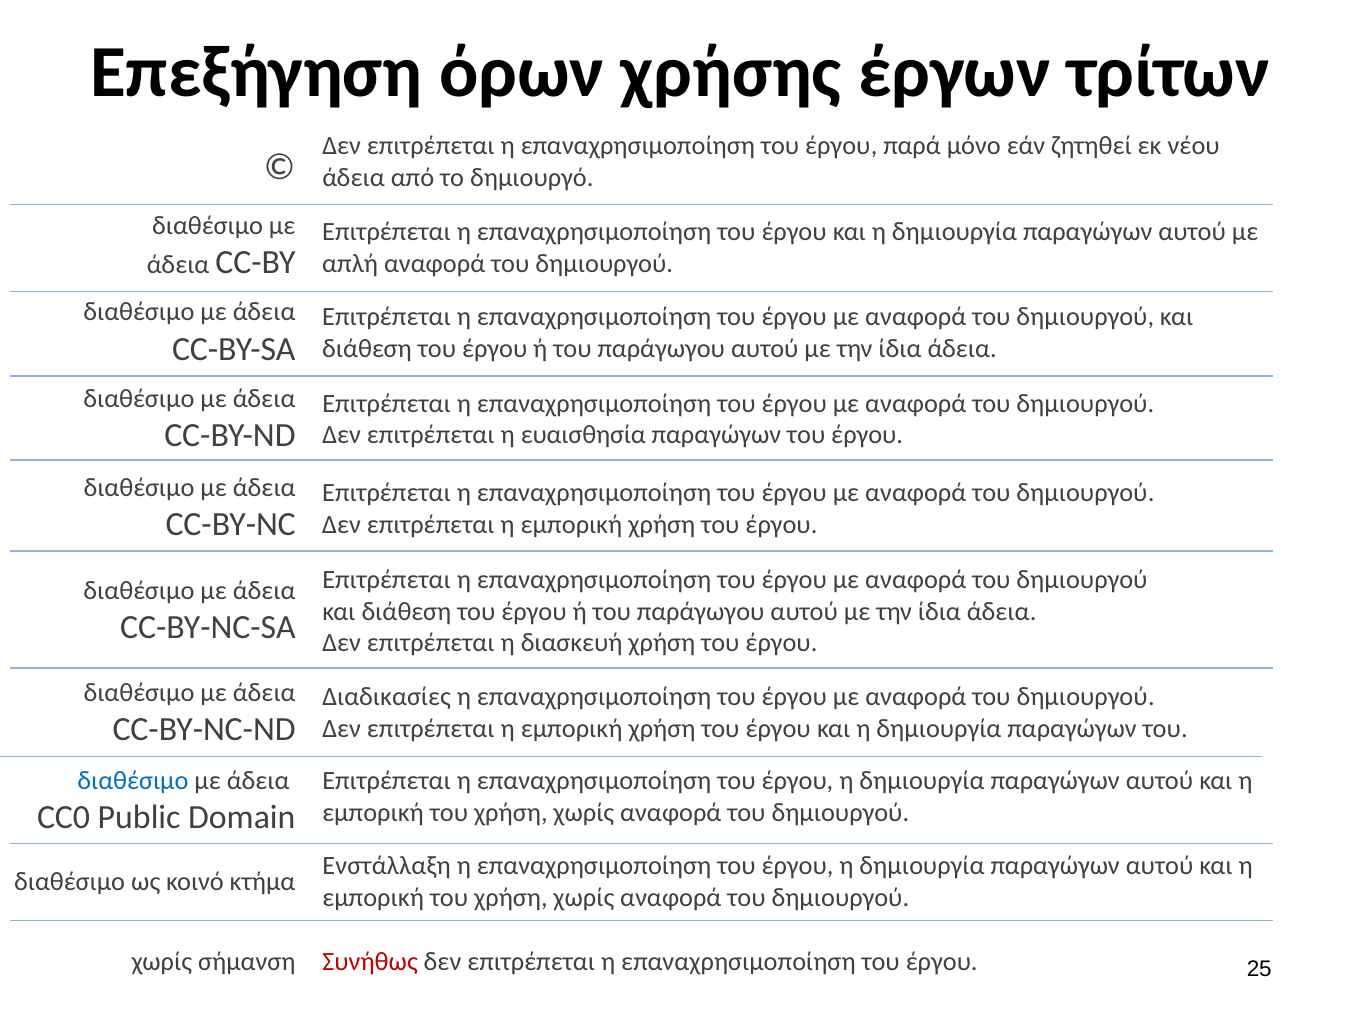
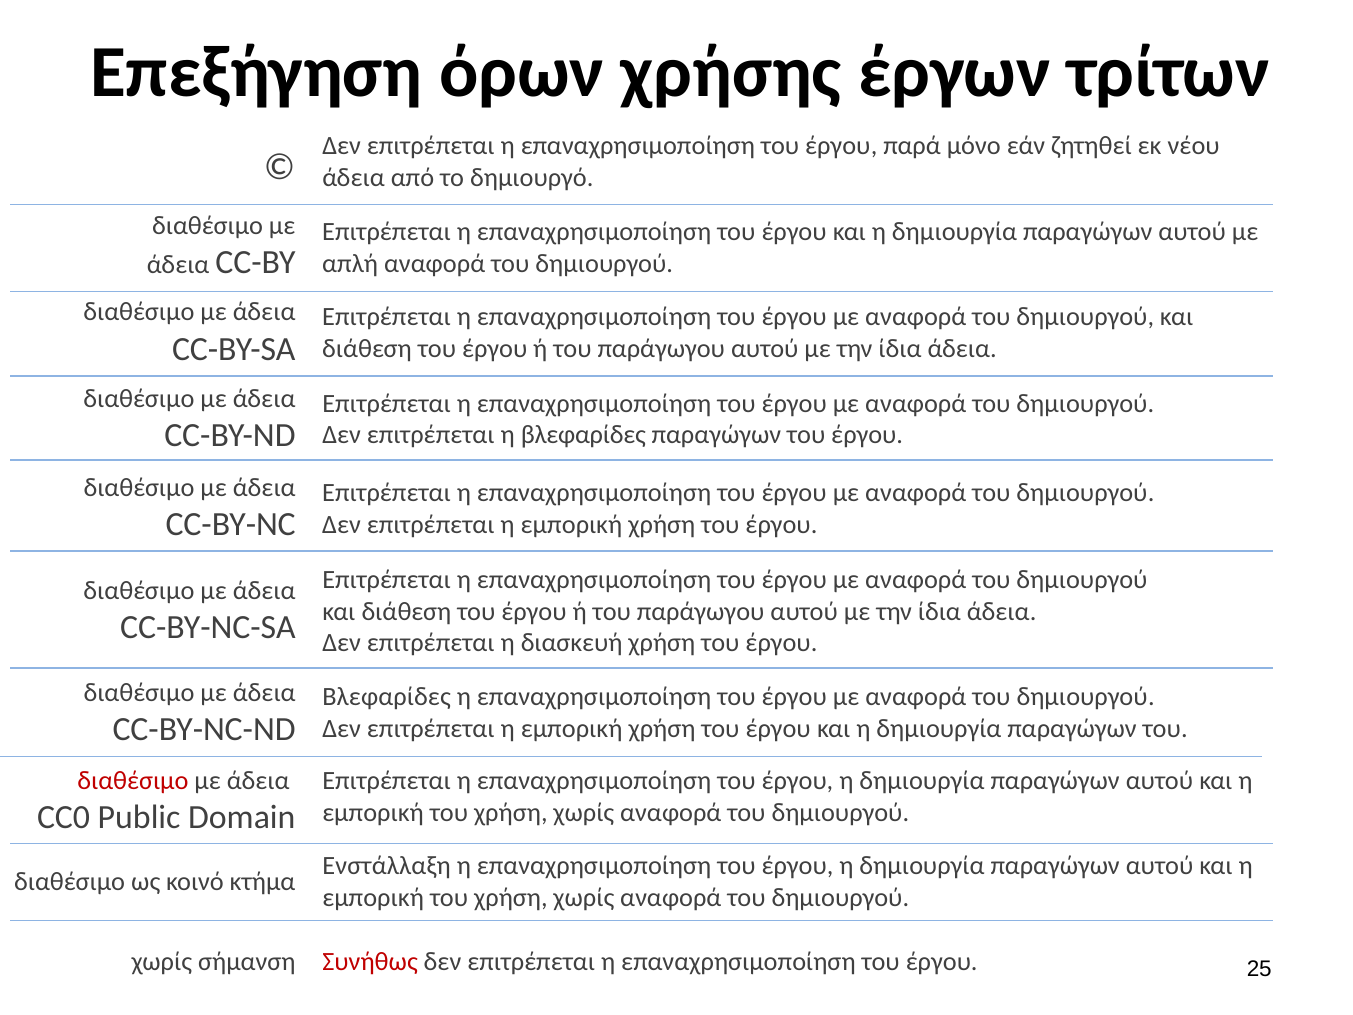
η ευαισθησία: ευαισθησία -> βλεφαρίδες
Διαδικασίες at (387, 697): Διαδικασίες -> Βλεφαρίδες
διαθέσιμο at (133, 781) colour: blue -> red
